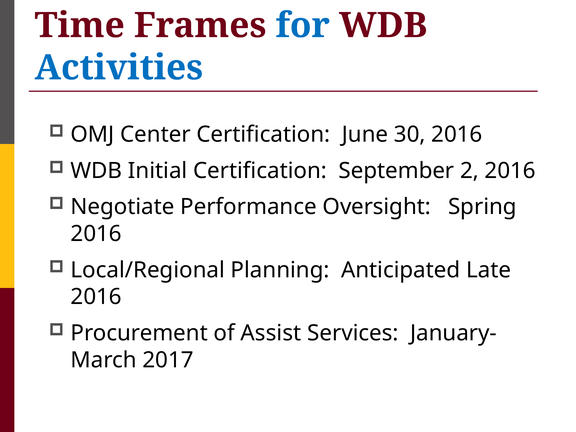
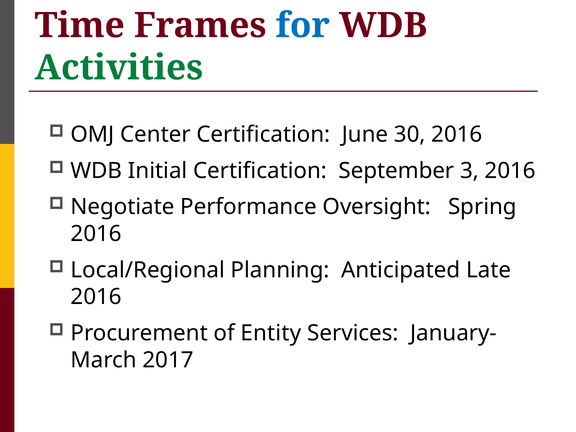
Activities colour: blue -> green
2: 2 -> 3
Assist: Assist -> Entity
